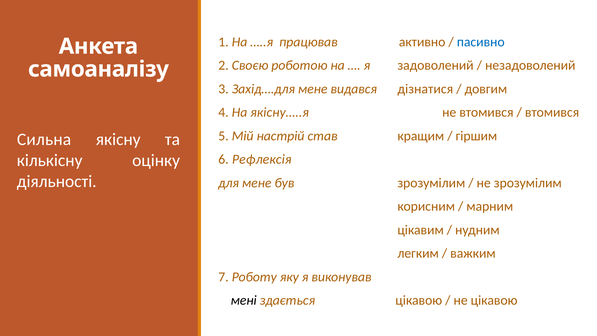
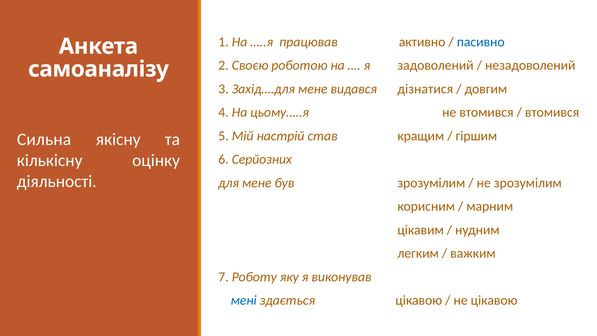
якісну…..я: якісну…..я -> цьому…..я
Рефлексія: Рефлексія -> Серйозних
мені colour: black -> blue
